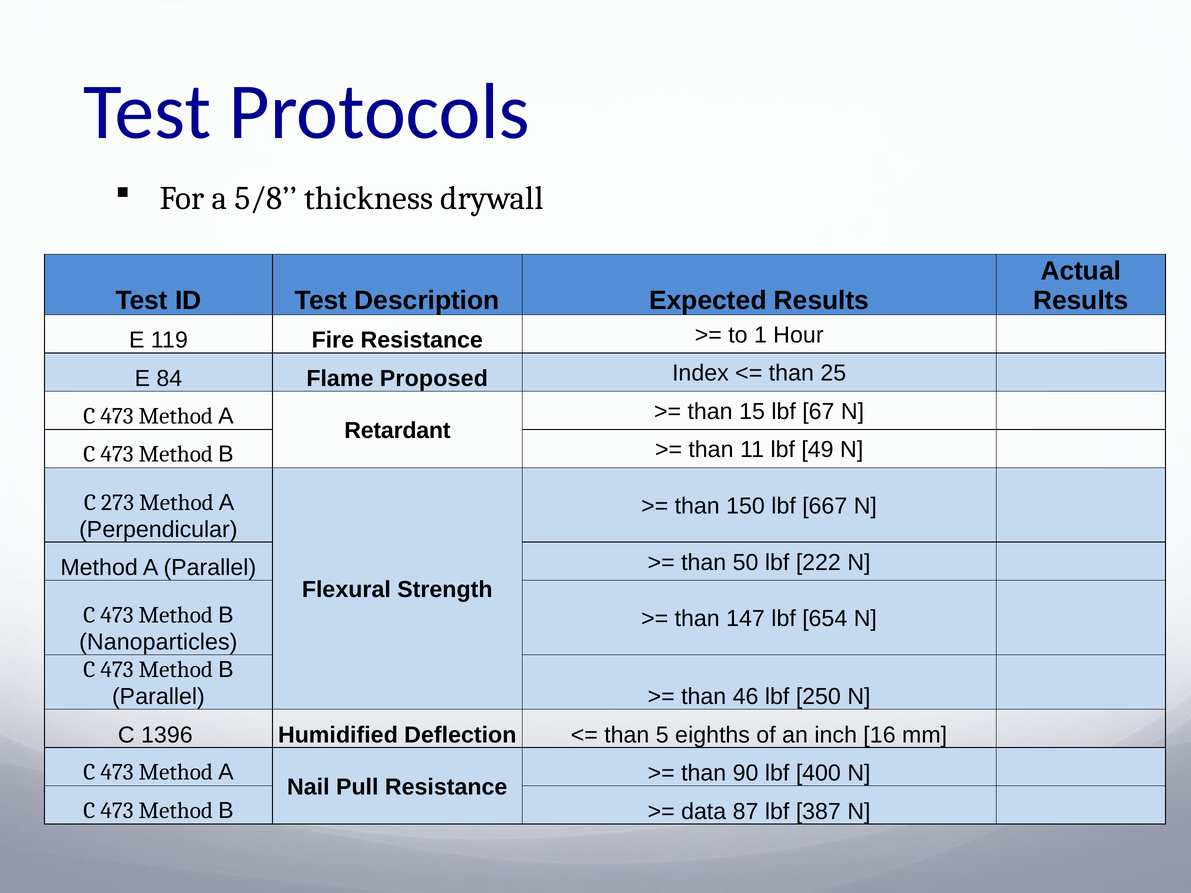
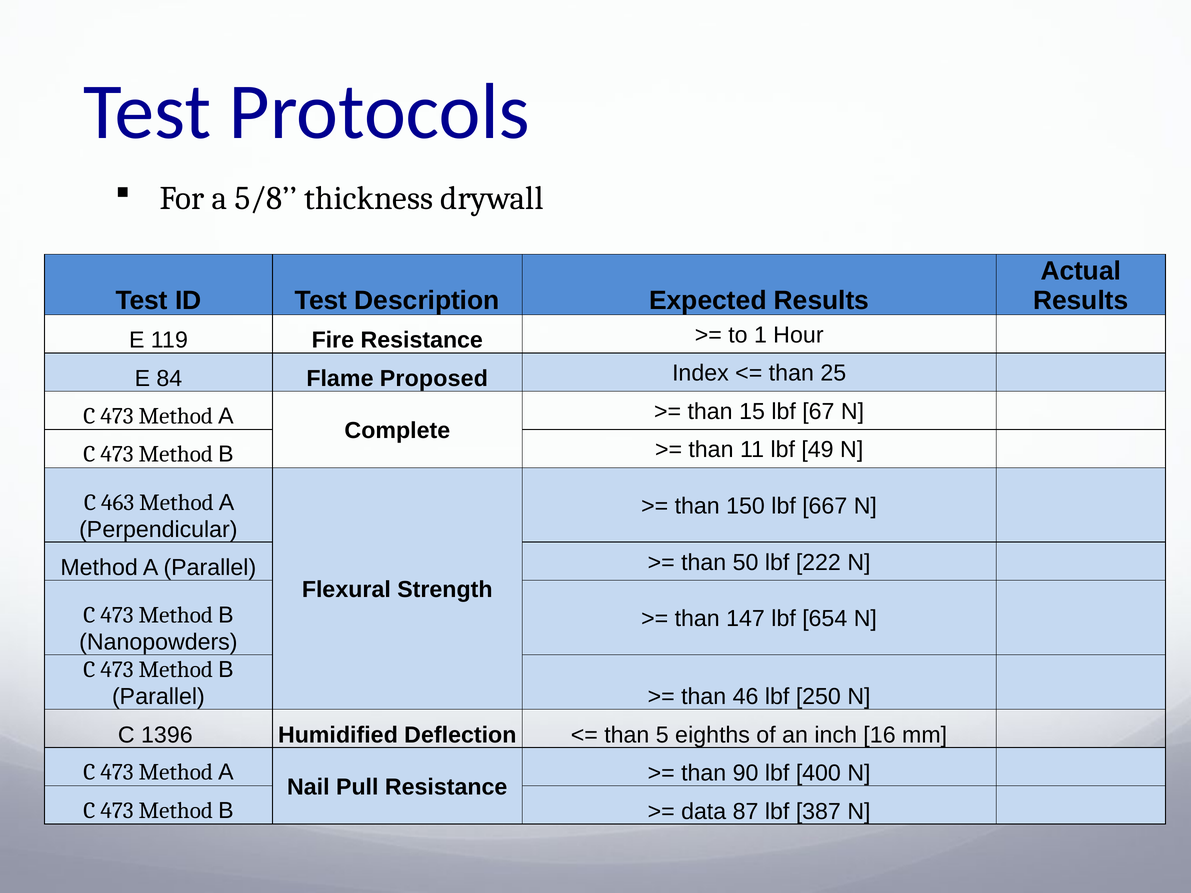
Retardant: Retardant -> Complete
273: 273 -> 463
Nanoparticles: Nanoparticles -> Nanopowders
